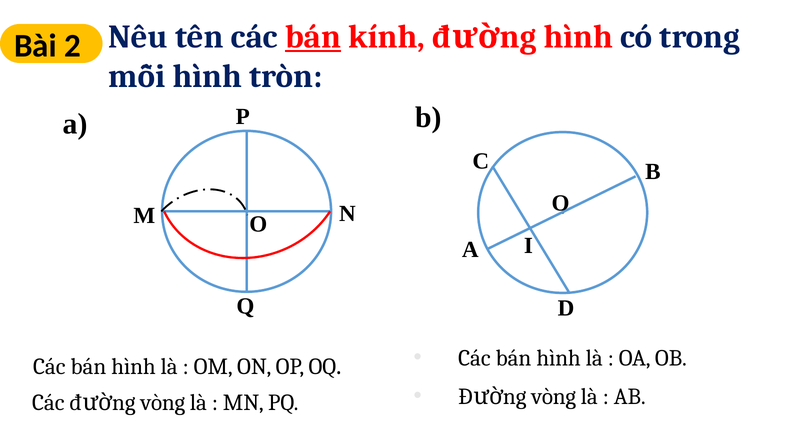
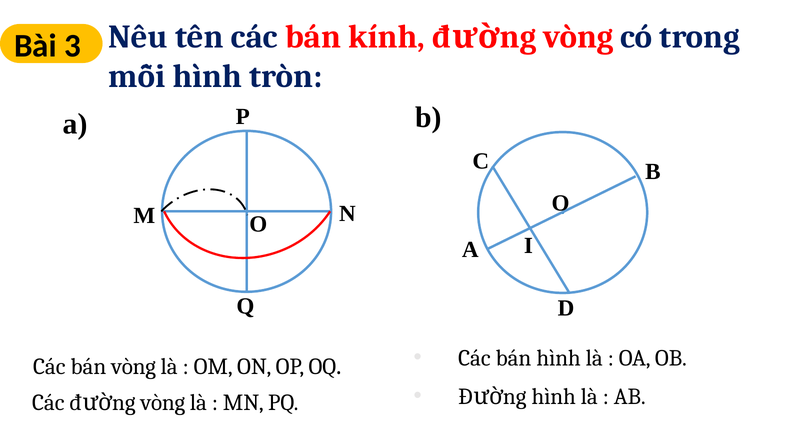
bán at (313, 37) underline: present -> none
hình at (578, 37): hình -> vòng
2: 2 -> 3
hình at (134, 367): hình -> vòng
vòng at (554, 397): vòng -> hình
